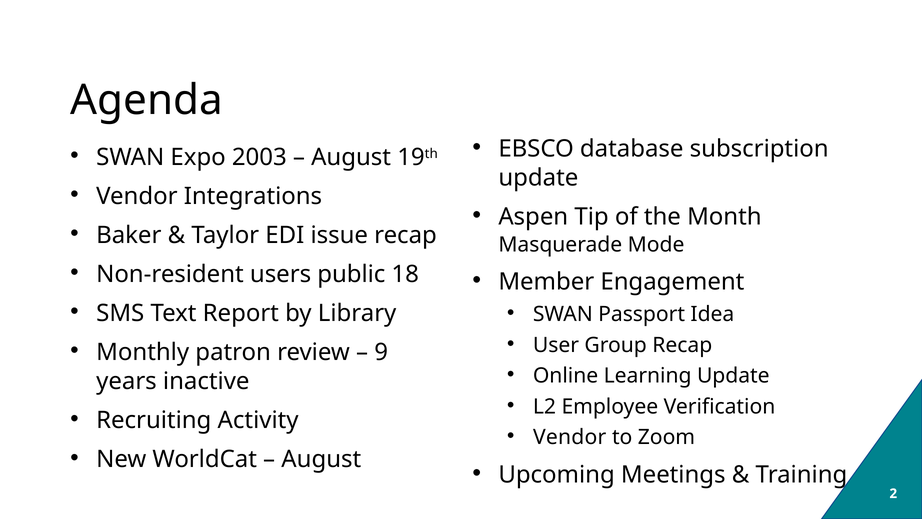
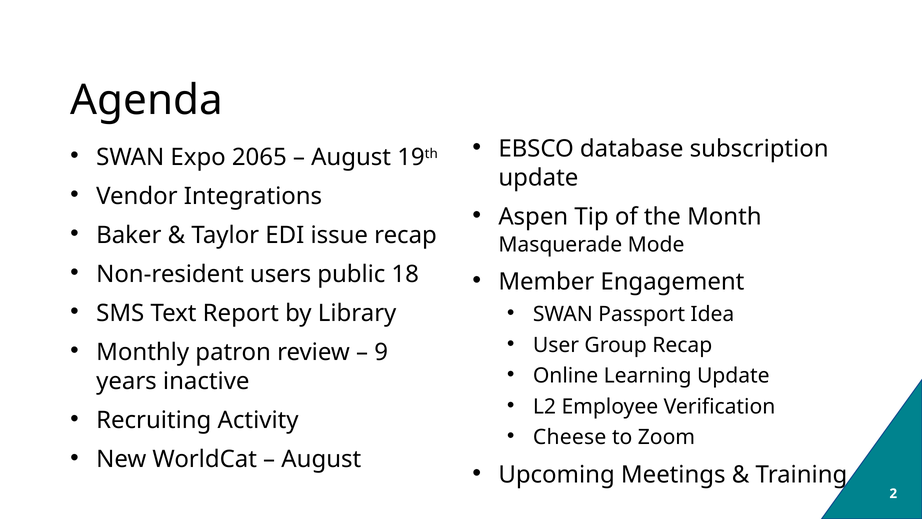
2003: 2003 -> 2065
Vendor at (570, 437): Vendor -> Cheese
